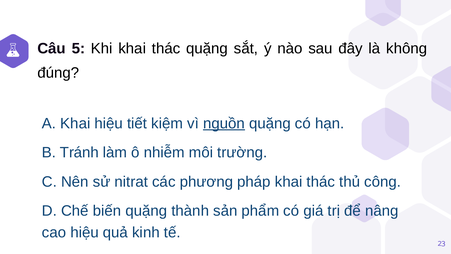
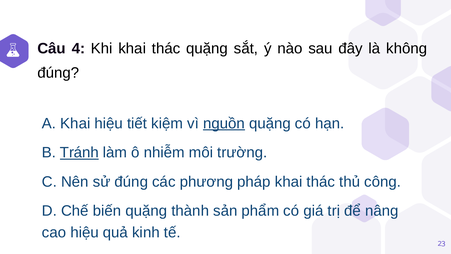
5: 5 -> 4
Tránh underline: none -> present
sử nitrat: nitrat -> đúng
